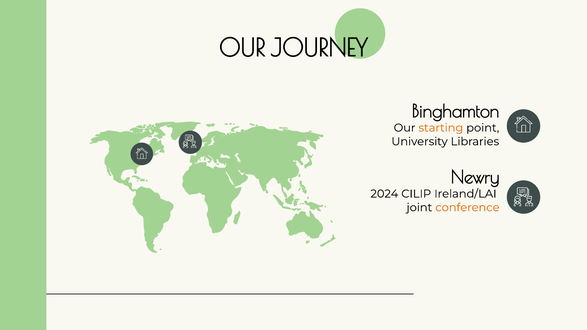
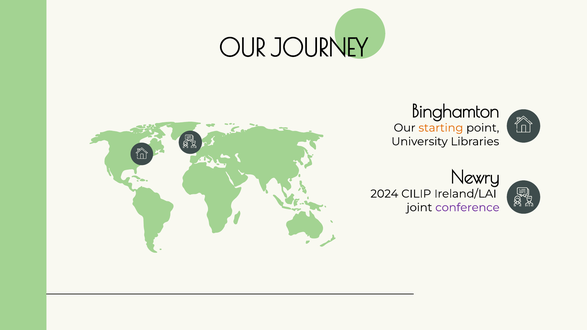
conference colour: orange -> purple
